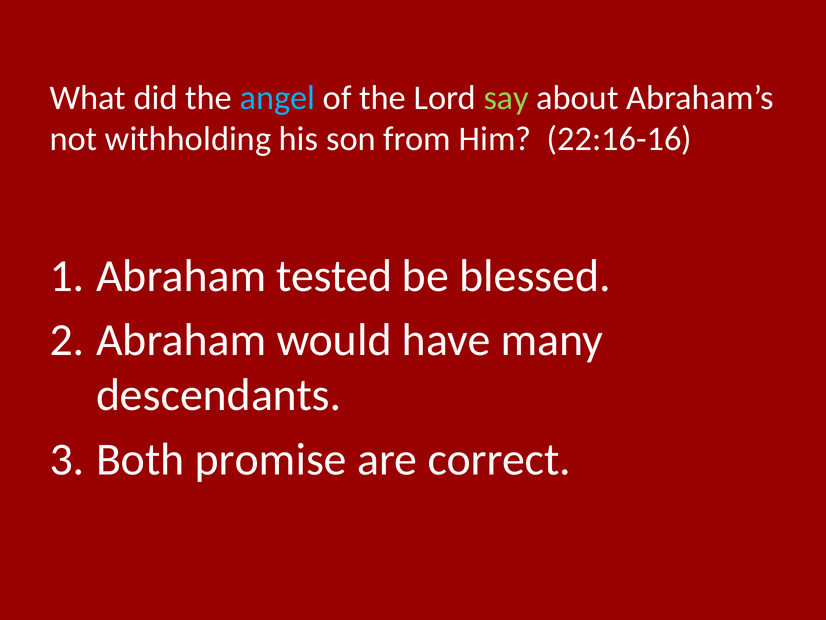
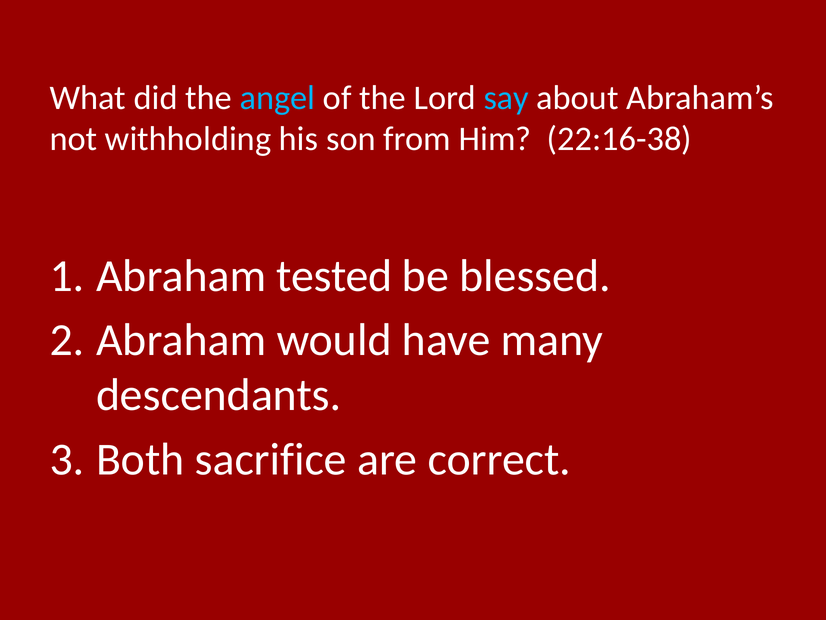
say colour: light green -> light blue
22:16-16: 22:16-16 -> 22:16-38
promise: promise -> sacrifice
